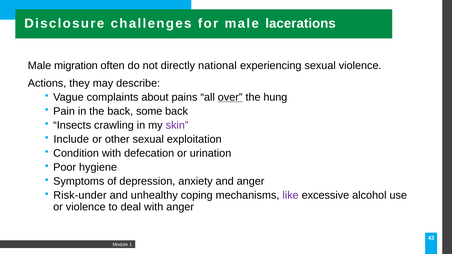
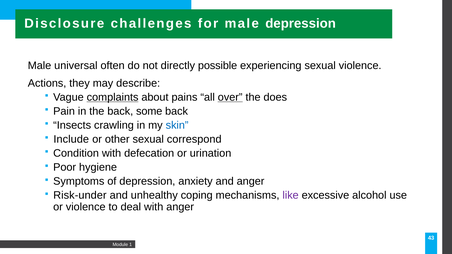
male lacerations: lacerations -> depression
migration: migration -> universal
national: national -> possible
complaints underline: none -> present
hung: hung -> does
skin colour: purple -> blue
exploitation: exploitation -> correspond
